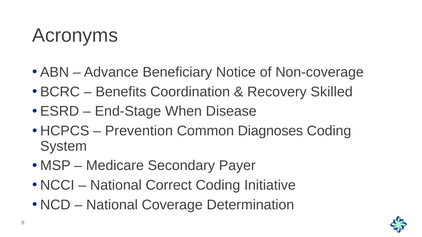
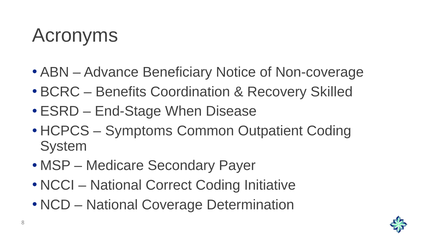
Prevention: Prevention -> Symptoms
Diagnoses: Diagnoses -> Outpatient
